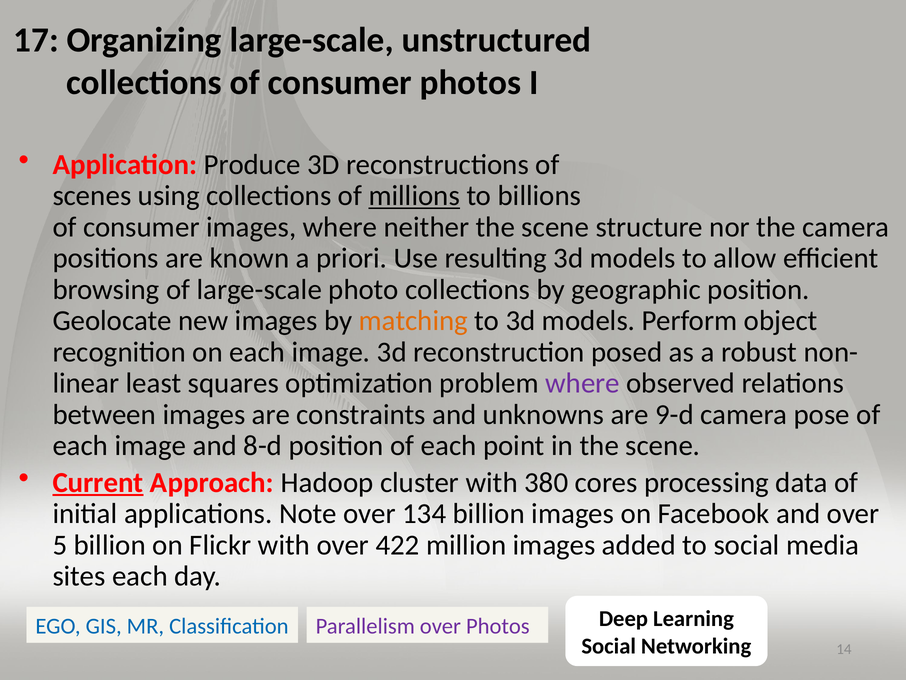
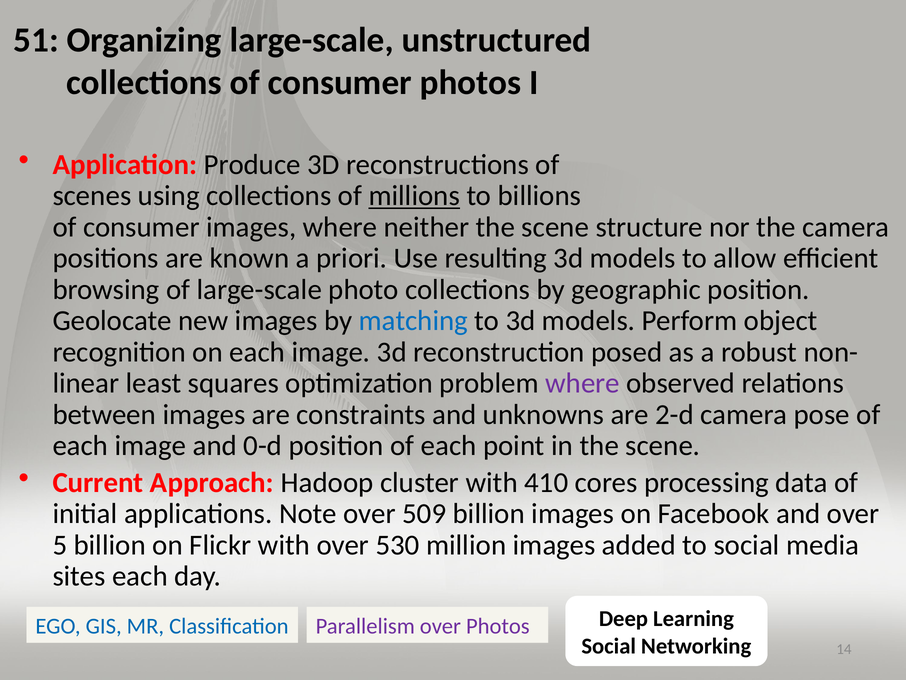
17: 17 -> 51
matching colour: orange -> blue
9-d: 9-d -> 2-d
8-d: 8-d -> 0-d
Current underline: present -> none
380: 380 -> 410
134: 134 -> 509
422: 422 -> 530
